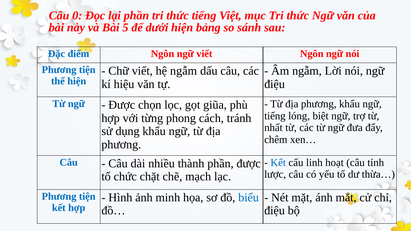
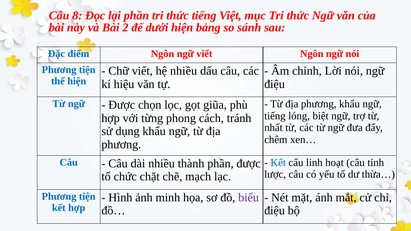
0: 0 -> 8
5: 5 -> 2
hệ ngẫm: ngẫm -> nhiều
Âm ngẫm: ngẫm -> chỉnh
biểu colour: blue -> purple
